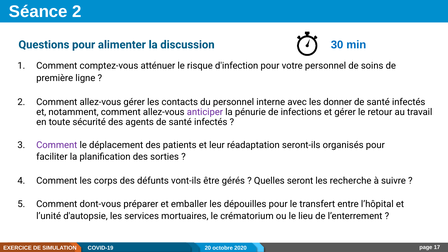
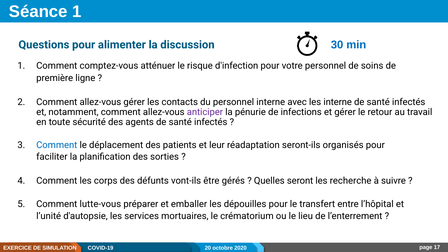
Séance 2: 2 -> 1
les donner: donner -> interne
Comment at (57, 145) colour: purple -> blue
dont-vous: dont-vous -> lutte-vous
